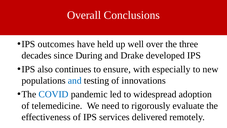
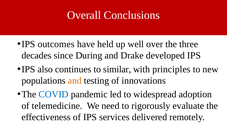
ensure: ensure -> similar
especially: especially -> principles
and at (75, 80) colour: blue -> orange
